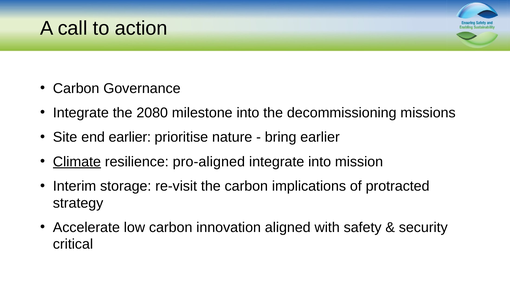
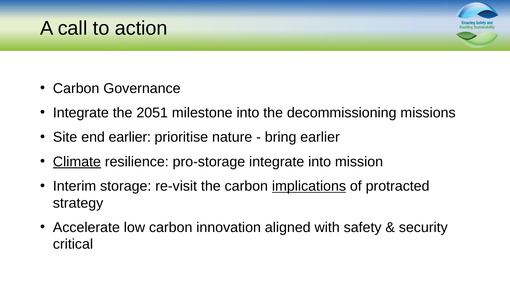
2080: 2080 -> 2051
pro-aligned: pro-aligned -> pro-storage
implications underline: none -> present
